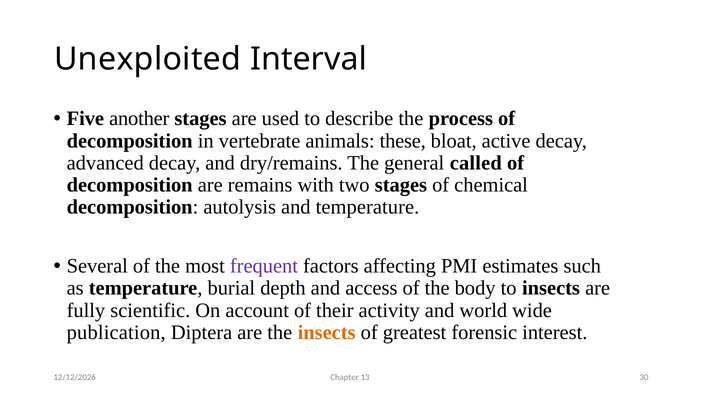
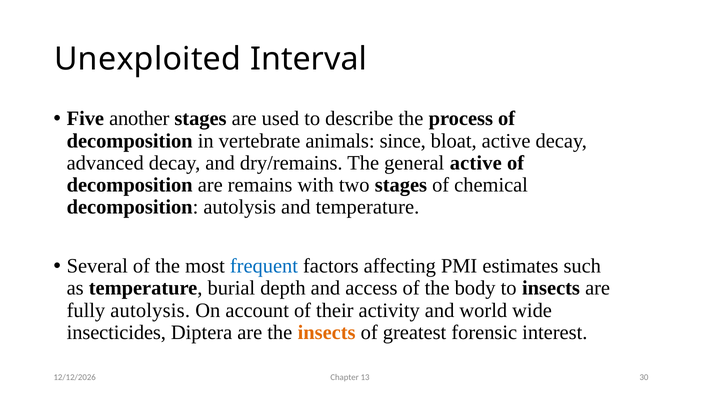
these: these -> since
general called: called -> active
frequent colour: purple -> blue
fully scientific: scientific -> autolysis
publication: publication -> insecticides
